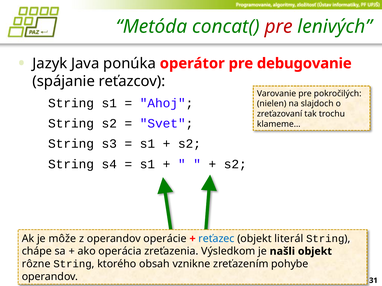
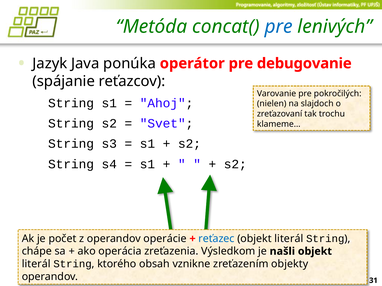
pre at (279, 27) colour: red -> blue
môže: môže -> počet
rôzne at (36, 264): rôzne -> literál
pohybe: pohybe -> objekty
